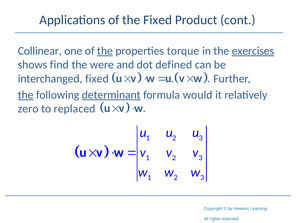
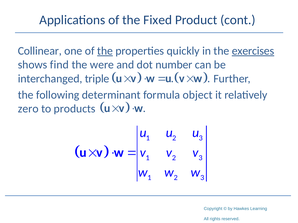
torque: torque -> quickly
defined: defined -> number
interchanged fixed: fixed -> triple
the at (26, 95) underline: present -> none
determinant underline: present -> none
would: would -> object
replaced: replaced -> products
